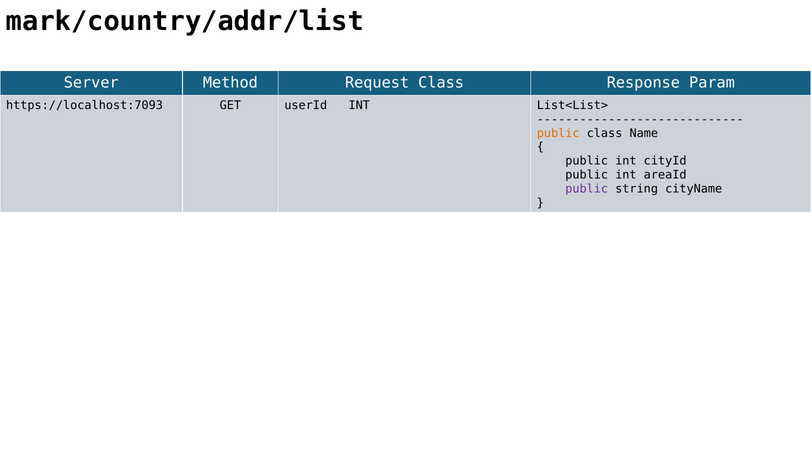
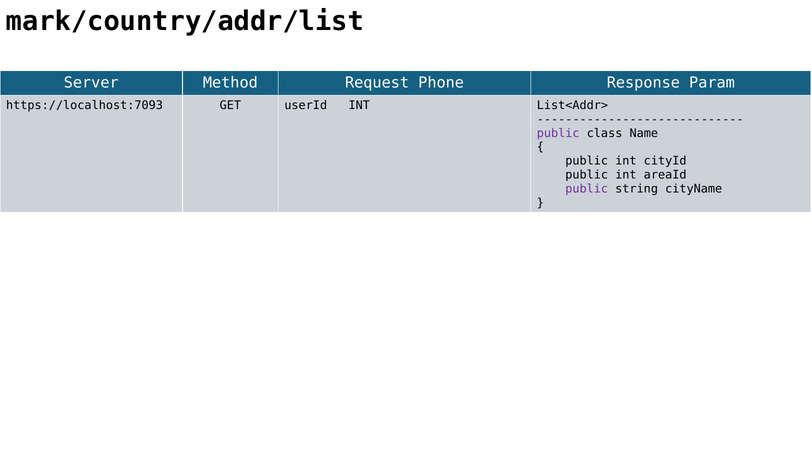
Request Class: Class -> Phone
List<List>: List<List> -> List<Addr>
public at (558, 133) colour: orange -> purple
